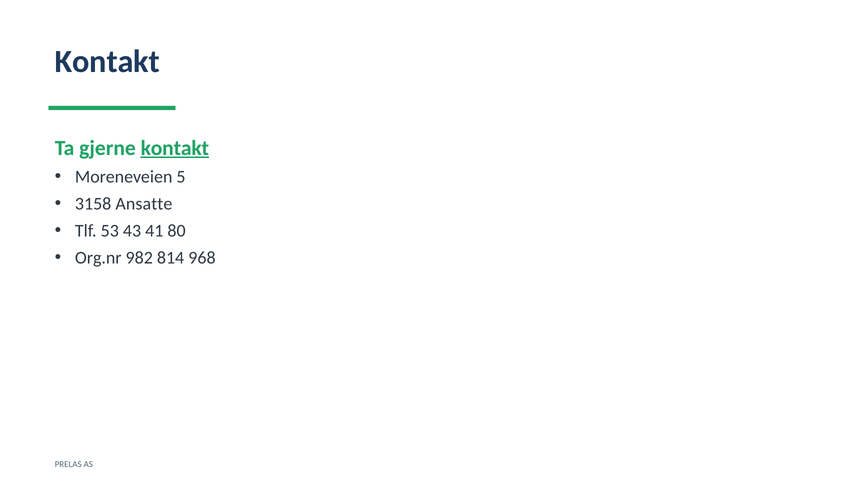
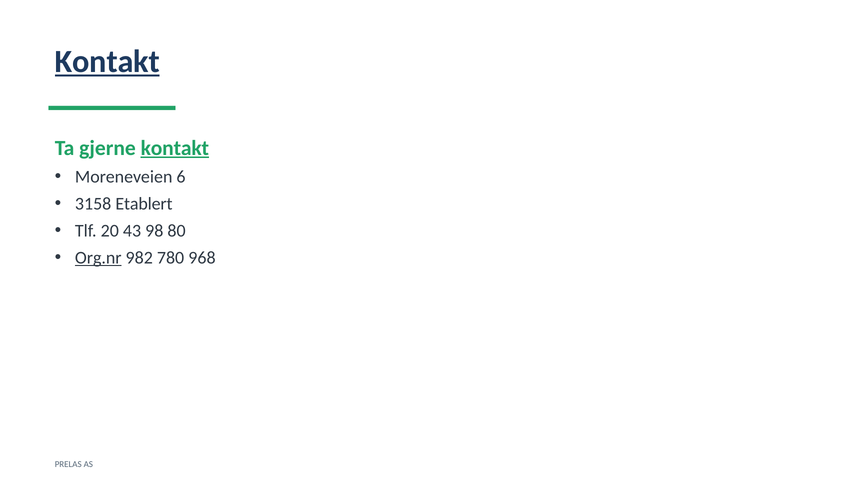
Kontakt at (107, 61) underline: none -> present
5: 5 -> 6
Ansatte: Ansatte -> Etablert
53: 53 -> 20
41: 41 -> 98
Org.nr underline: none -> present
814: 814 -> 780
